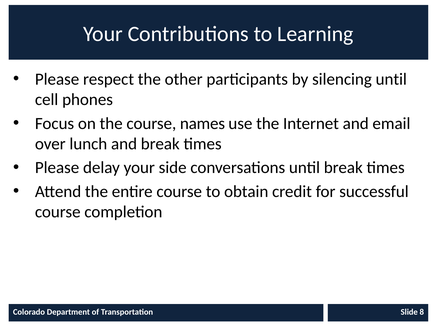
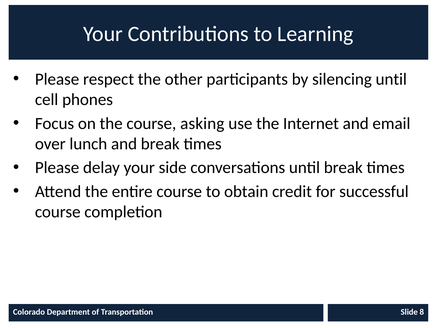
names: names -> asking
